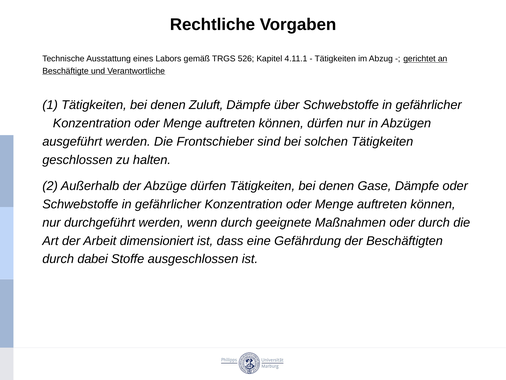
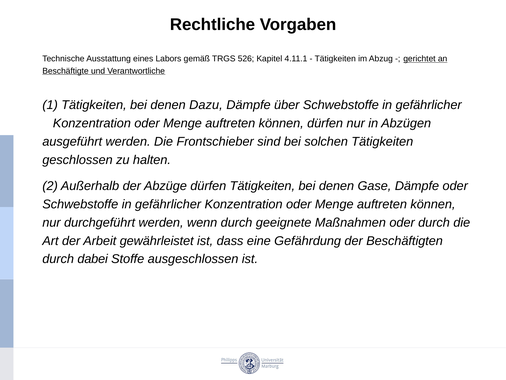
Zuluft: Zuluft -> Dazu
dimensioniert: dimensioniert -> gewährleistet
